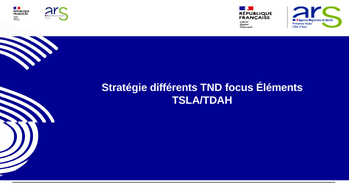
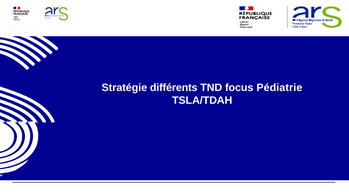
Éléments: Éléments -> Pédiatrie
